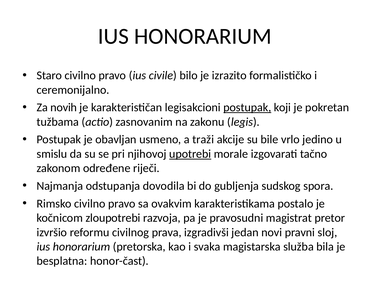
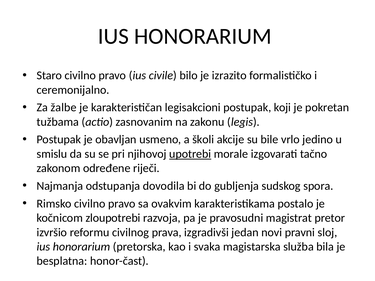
novih: novih -> žalbe
postupak at (247, 108) underline: present -> none
traži: traži -> školi
